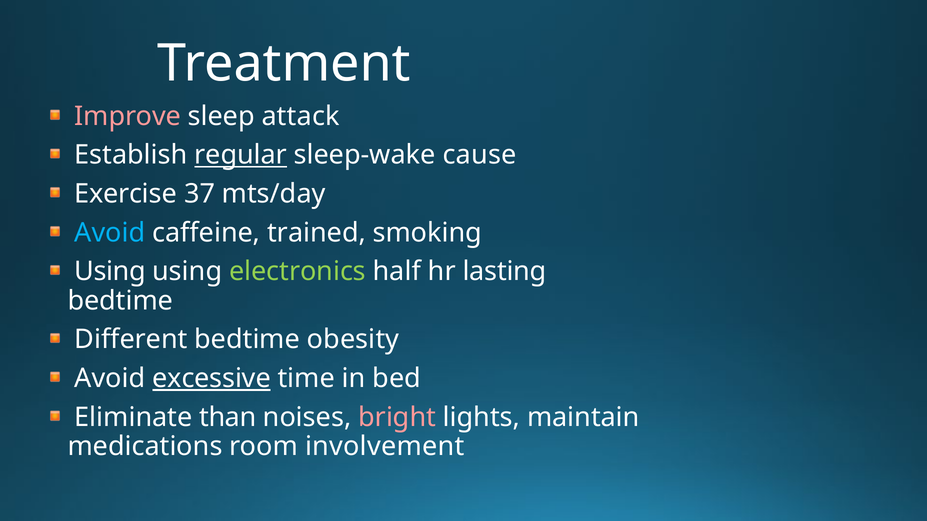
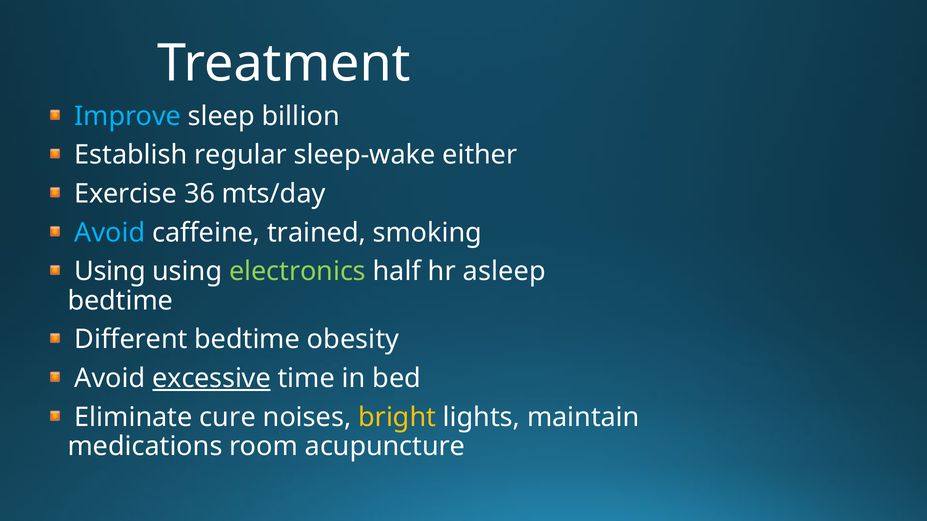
Improve colour: pink -> light blue
attack: attack -> billion
regular underline: present -> none
cause: cause -> either
37: 37 -> 36
lasting: lasting -> asleep
than: than -> cure
bright colour: pink -> yellow
involvement: involvement -> acupuncture
